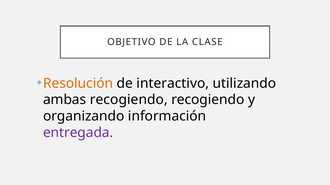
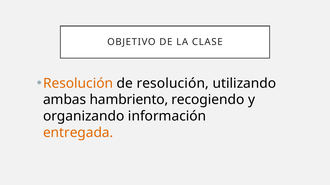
de interactivo: interactivo -> resolución
ambas recogiendo: recogiendo -> hambriento
entregada colour: purple -> orange
